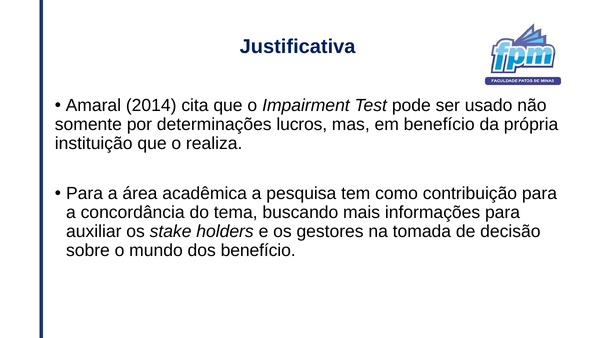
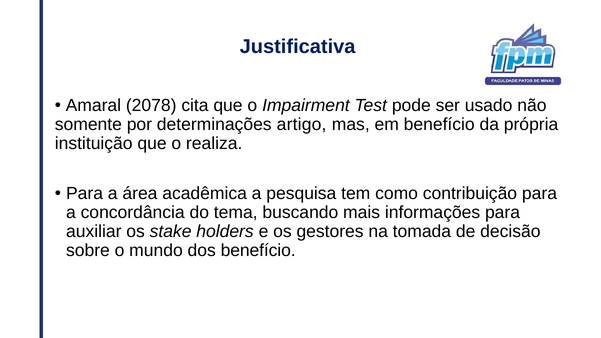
2014: 2014 -> 2078
lucros: lucros -> artigo
